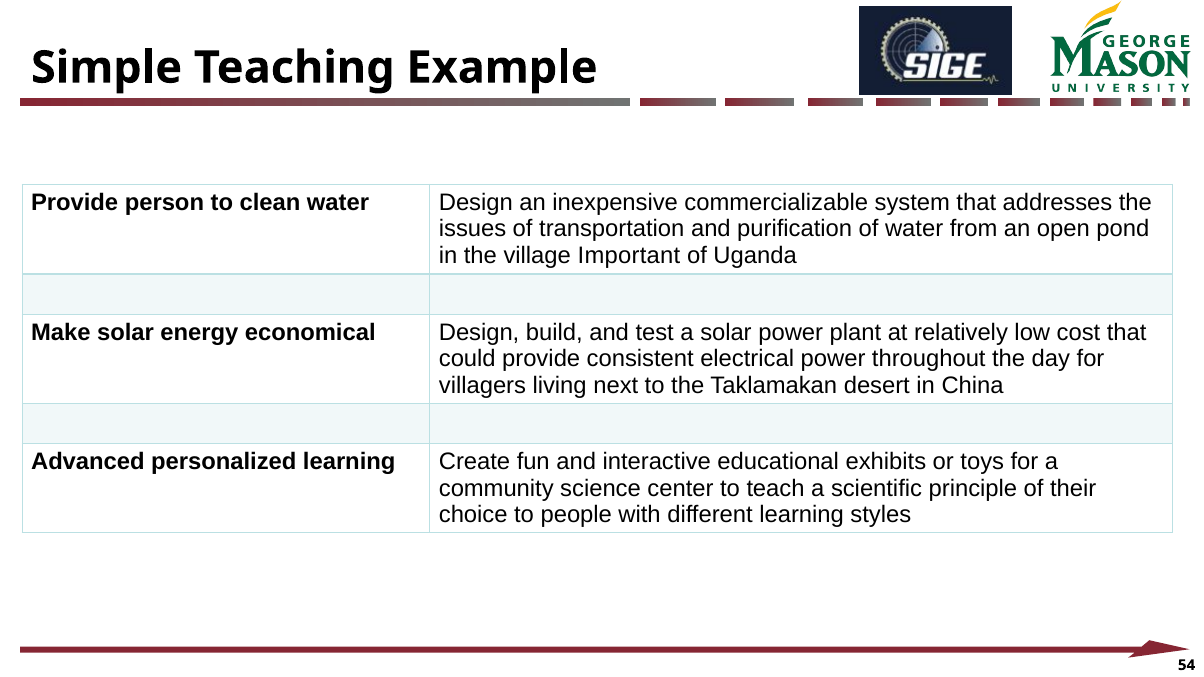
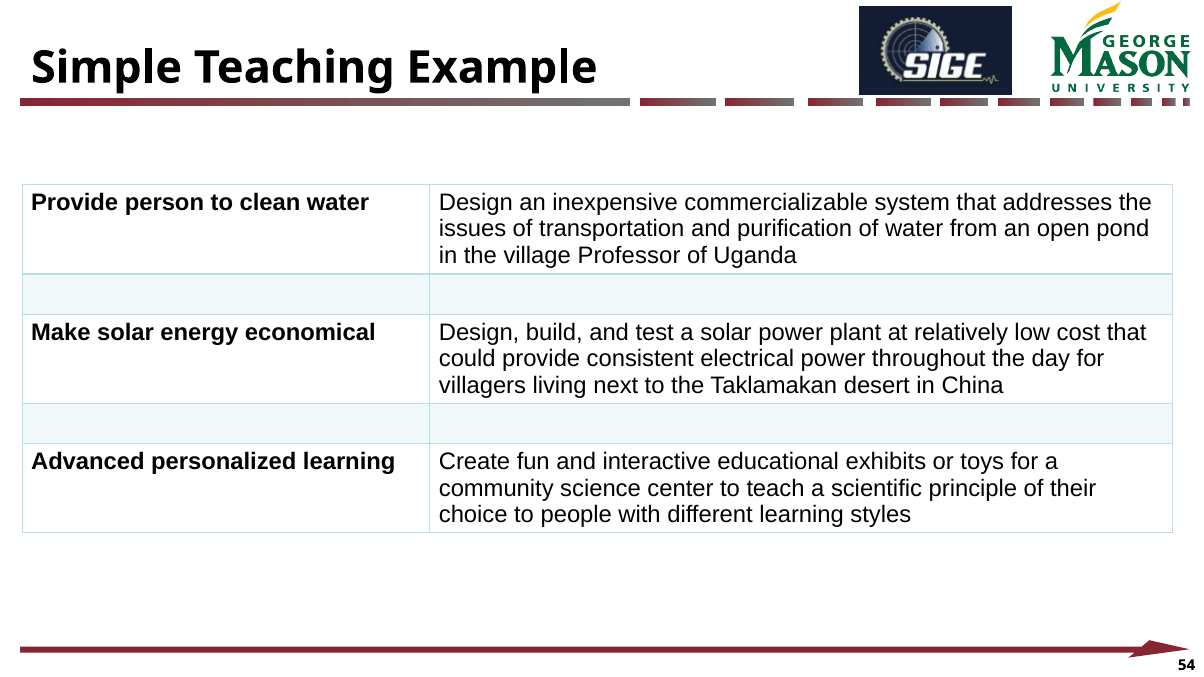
Important: Important -> Professor
